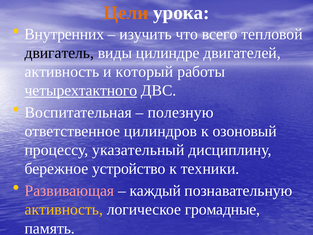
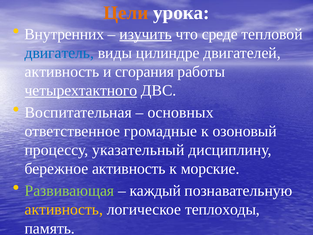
изучить underline: none -> present
всего: всего -> среде
двигатель colour: black -> blue
который: который -> сгорания
полезную: полезную -> основных
цилиндров: цилиндров -> громадные
бережное устройство: устройство -> активность
техники: техники -> морские
Развивающая colour: pink -> light green
громадные: громадные -> теплоходы
